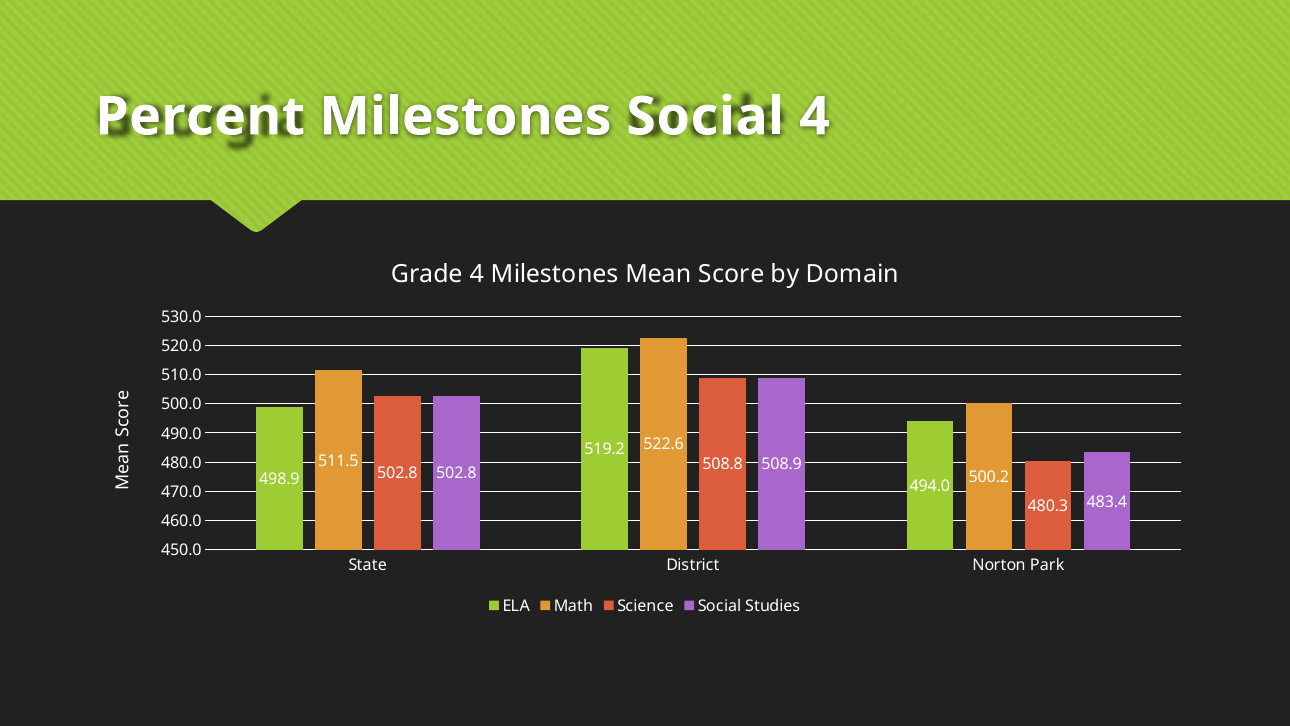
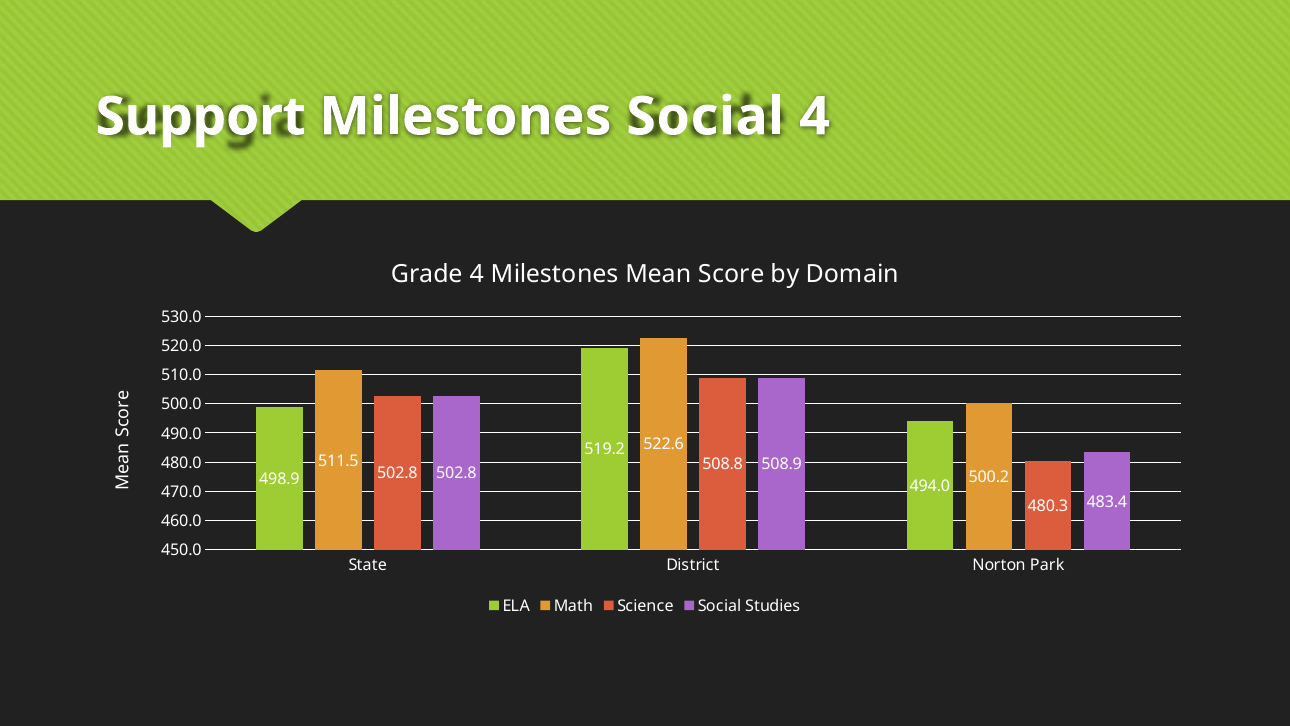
Percent: Percent -> Support
